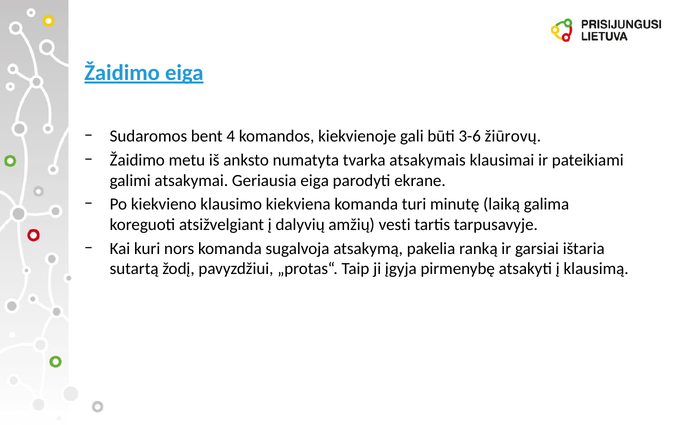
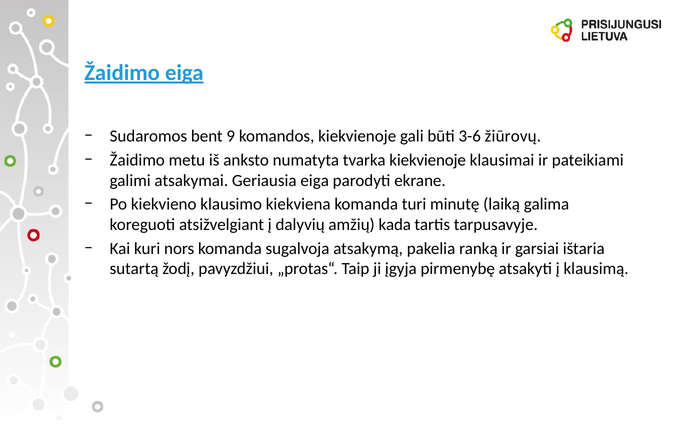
4: 4 -> 9
tvarka atsakymais: atsakymais -> kiekvienoje
vesti: vesti -> kada
